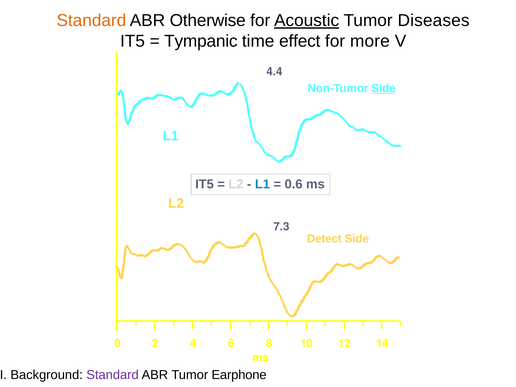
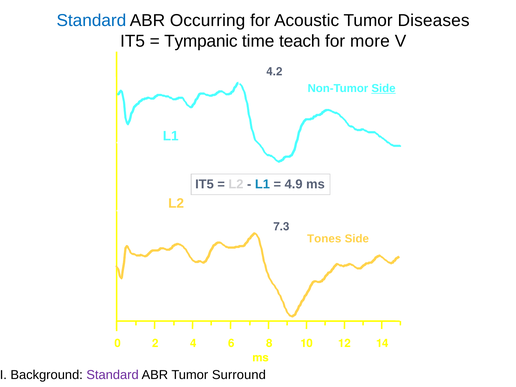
Standard at (91, 21) colour: orange -> blue
Otherwise: Otherwise -> Occurring
Acoustic underline: present -> none
effect: effect -> teach
4.4: 4.4 -> 4.2
0.6: 0.6 -> 4.9
Detect: Detect -> Tones
Earphone: Earphone -> Surround
